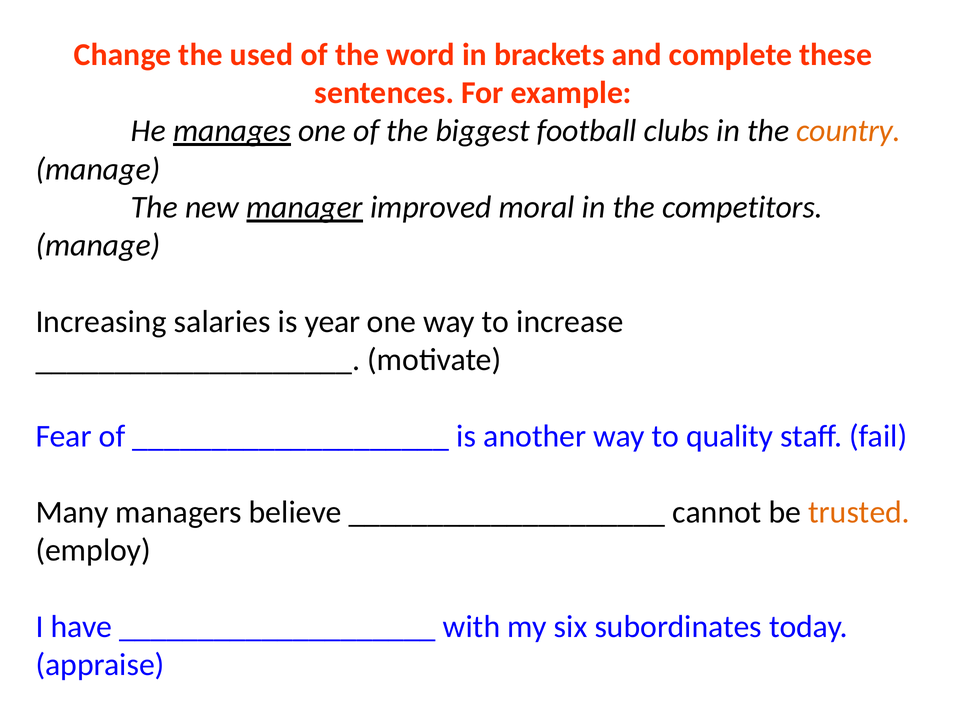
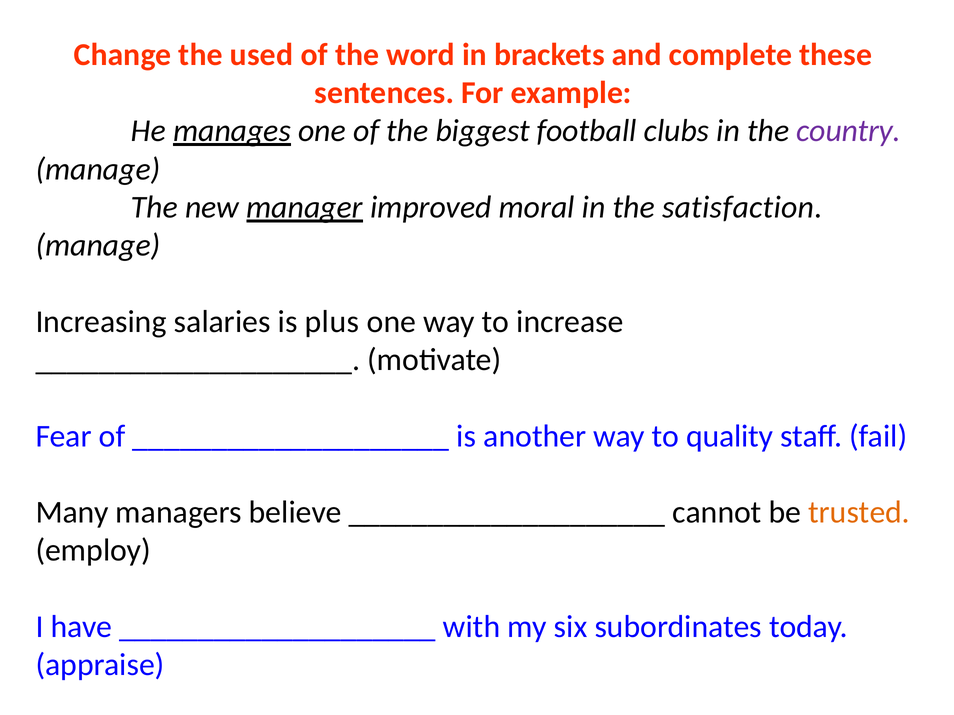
country colour: orange -> purple
competitors: competitors -> satisfaction
year: year -> plus
